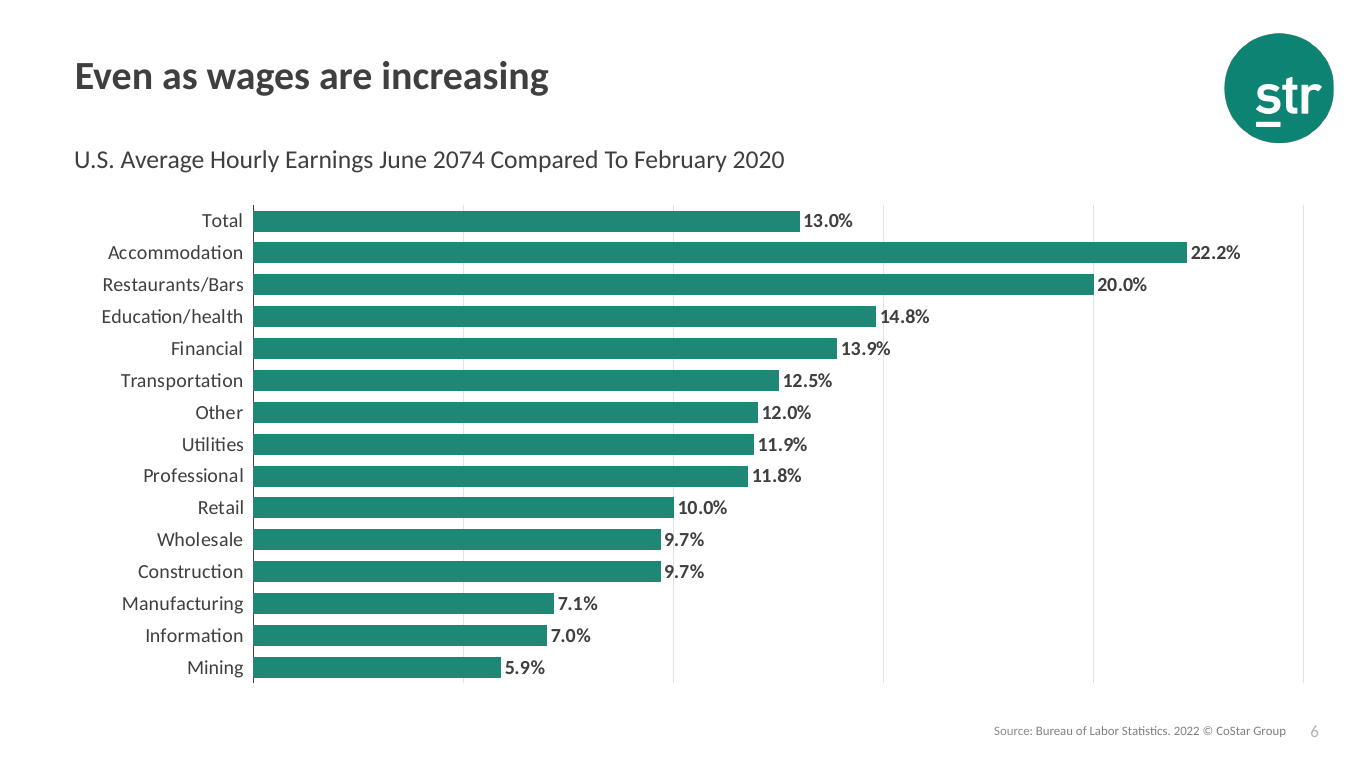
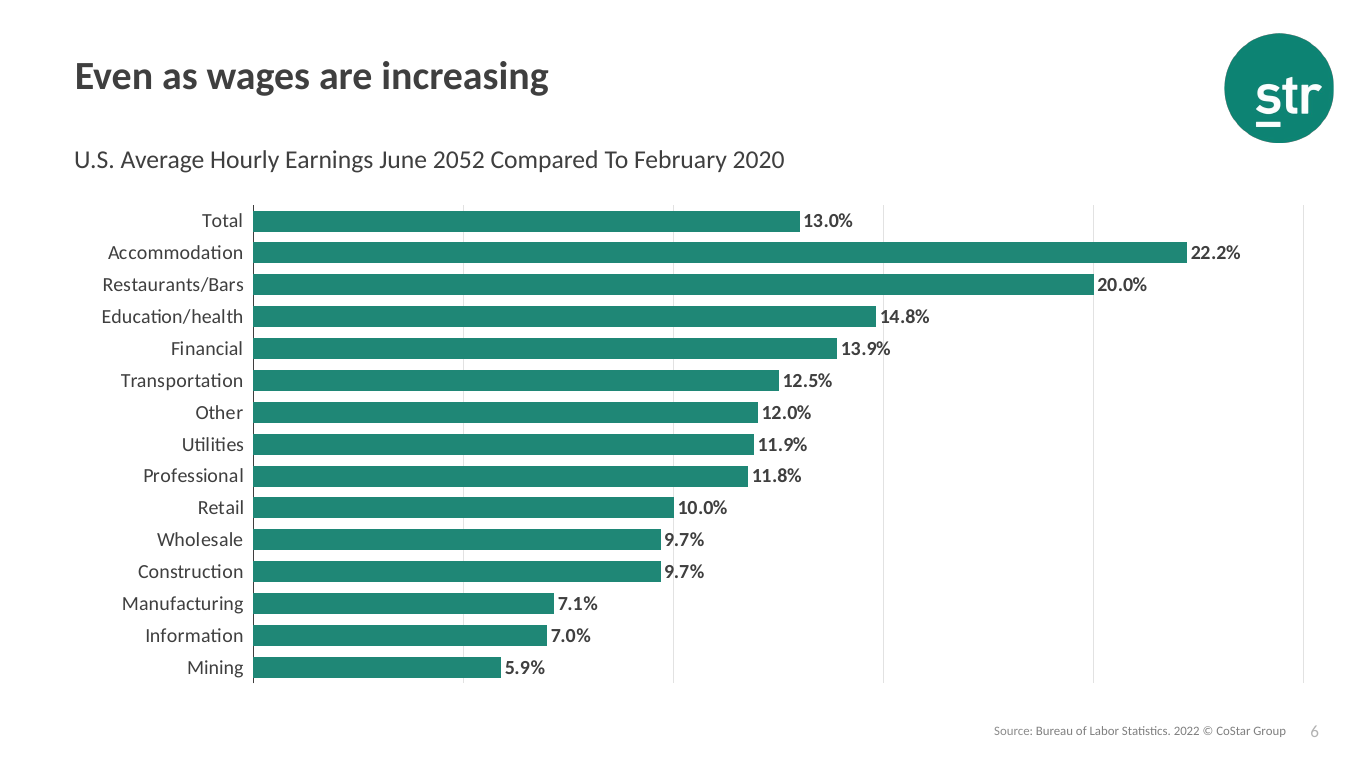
2074: 2074 -> 2052
